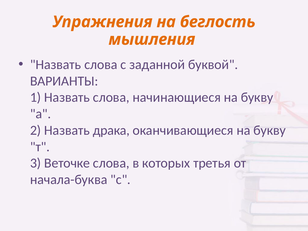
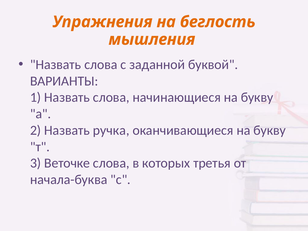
драка: драка -> ручка
